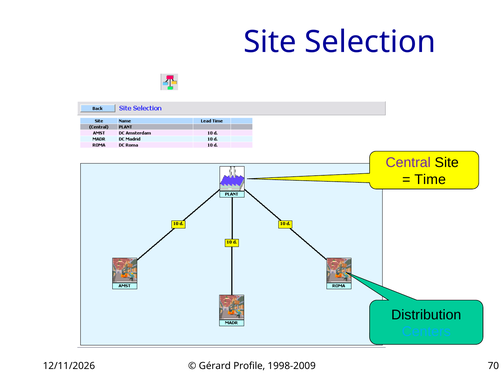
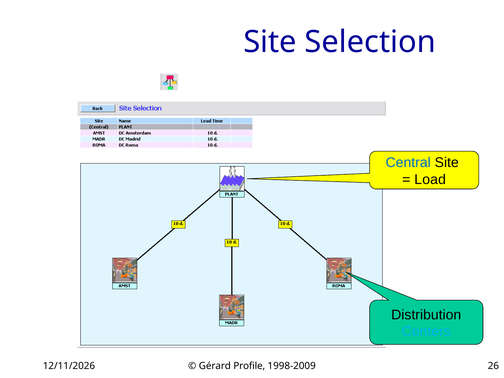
Central colour: purple -> blue
Time: Time -> Load
70: 70 -> 26
